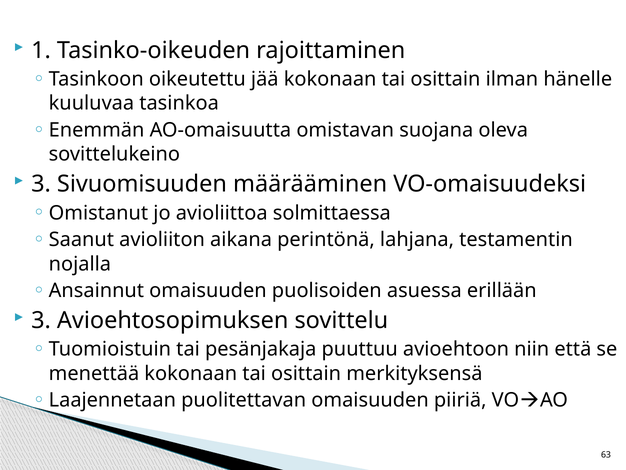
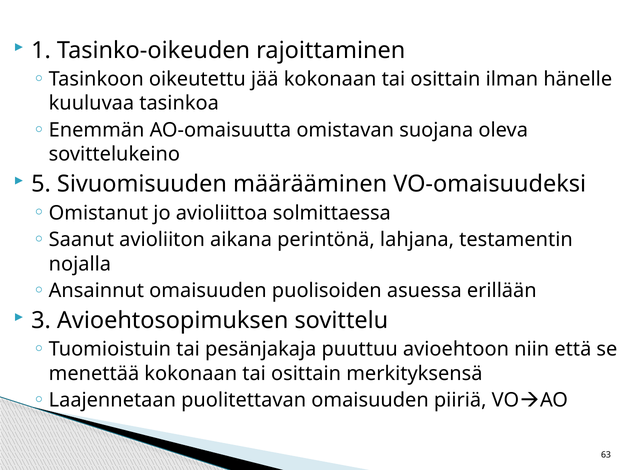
3 at (41, 184): 3 -> 5
